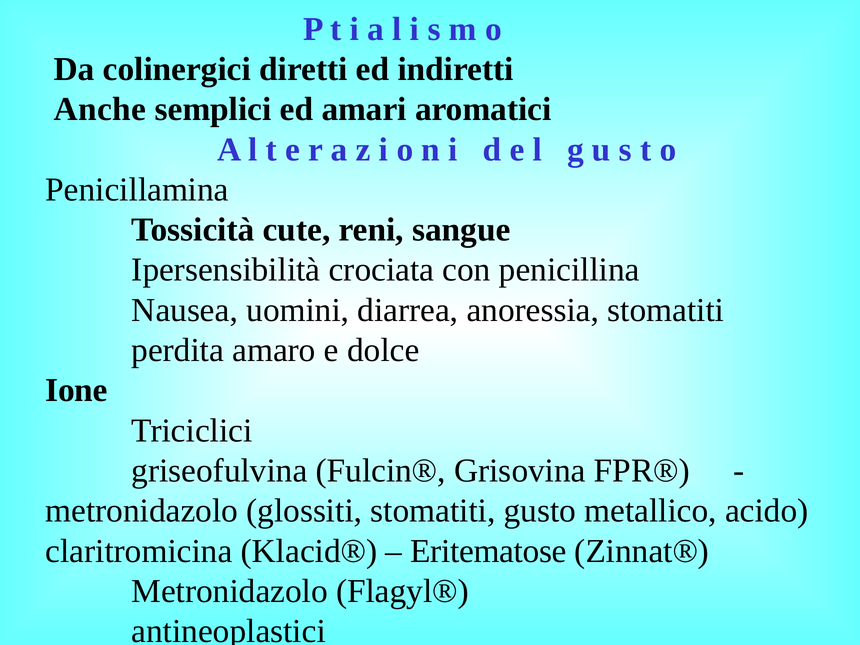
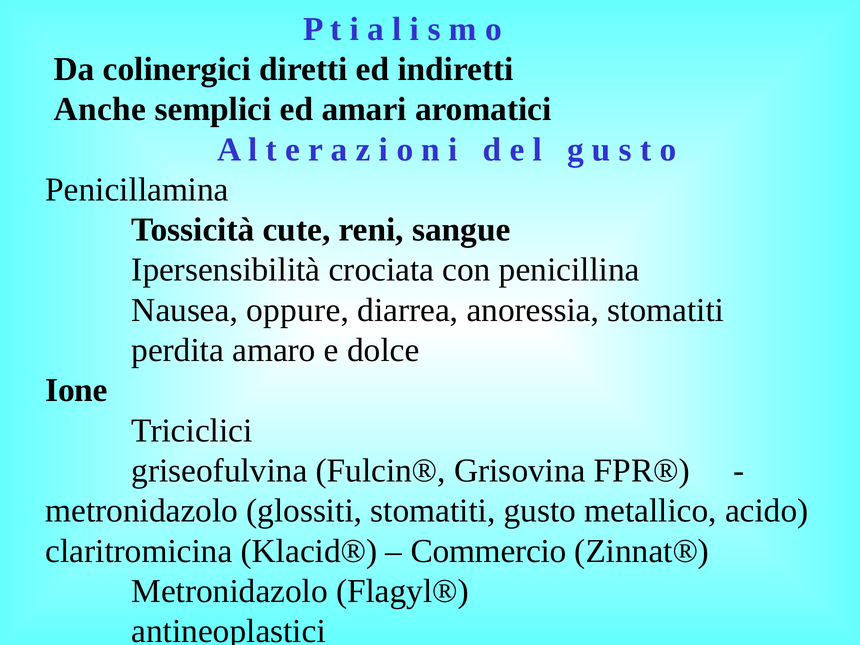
uomini: uomini -> oppure
Eritematose: Eritematose -> Commercio
